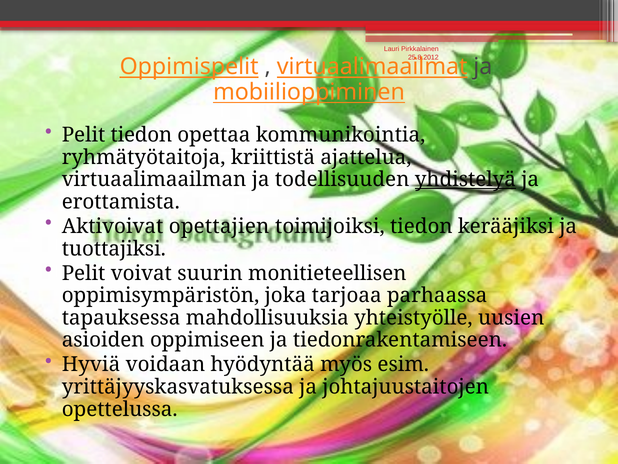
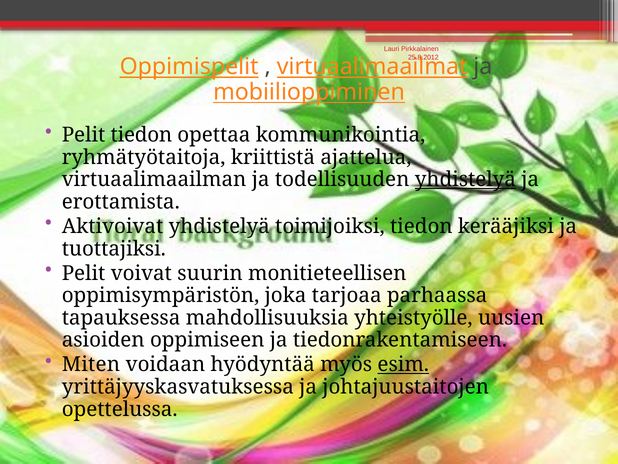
Aktivoivat opettajien: opettajien -> yhdistelyä
Hyviä: Hyviä -> Miten
esim underline: none -> present
